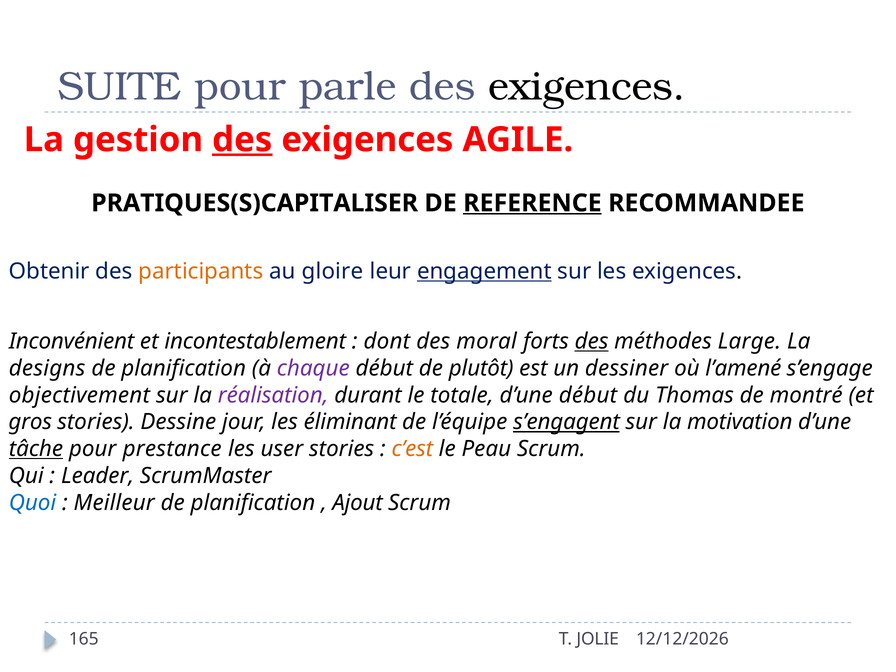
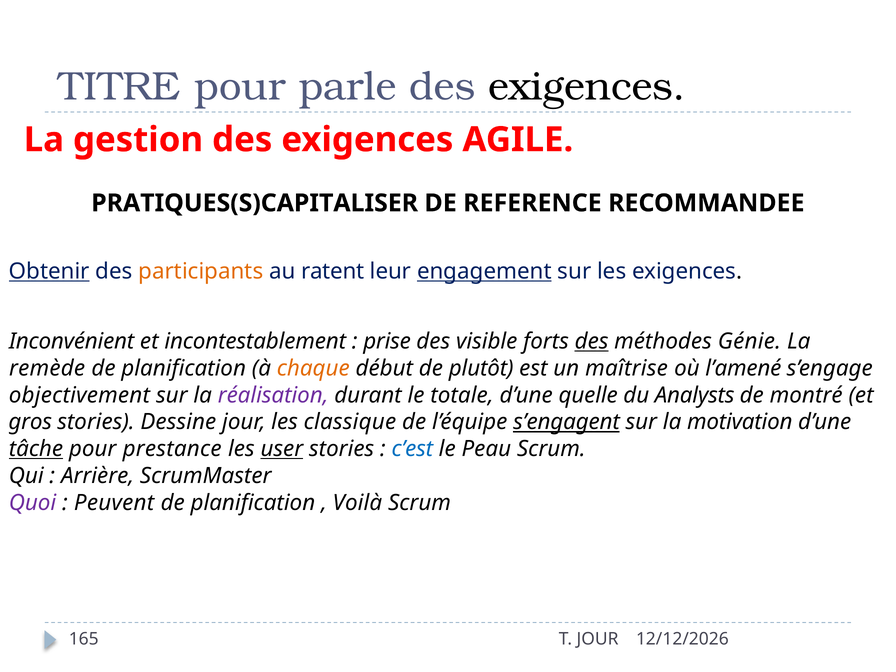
SUITE: SUITE -> TITRE
des at (242, 140) underline: present -> none
REFERENCE underline: present -> none
Obtenir underline: none -> present
gloire: gloire -> ratent
dont: dont -> prise
moral: moral -> visible
Large: Large -> Génie
designs: designs -> remède
chaque colour: purple -> orange
dessiner: dessiner -> maîtrise
d’une début: début -> quelle
Thomas: Thomas -> Analysts
éliminant: éliminant -> classique
user underline: none -> present
c’est colour: orange -> blue
Leader: Leader -> Arrière
Quoi colour: blue -> purple
Meilleur: Meilleur -> Peuvent
Ajout: Ajout -> Voilà
T JOLIE: JOLIE -> JOUR
